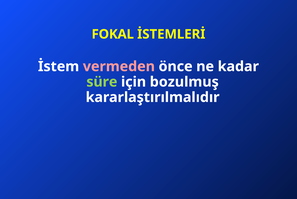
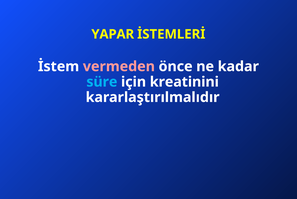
FOKAL: FOKAL -> YAPAR
süre colour: light green -> light blue
bozulmuş: bozulmuş -> kreatinini
